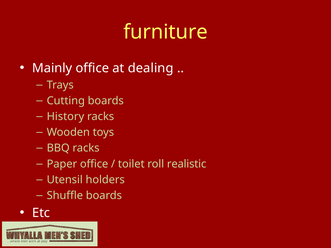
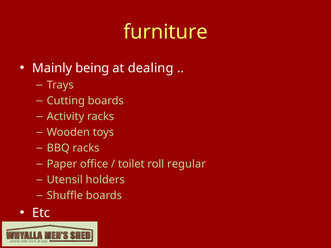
Mainly office: office -> being
History: History -> Activity
realistic: realistic -> regular
